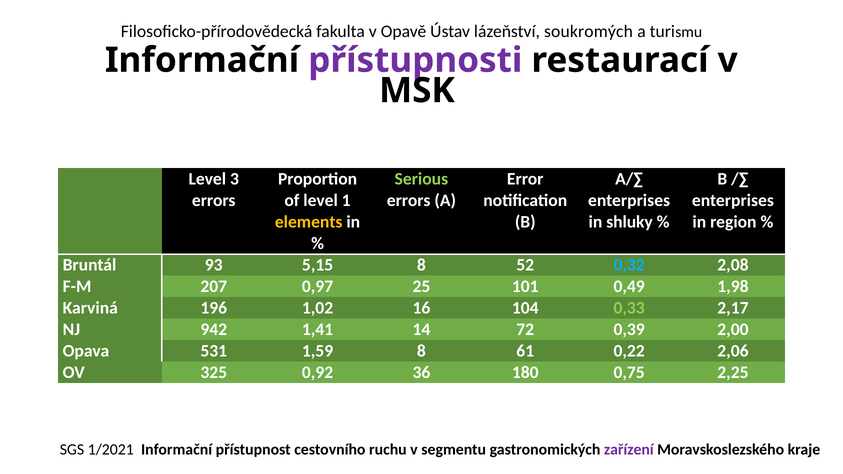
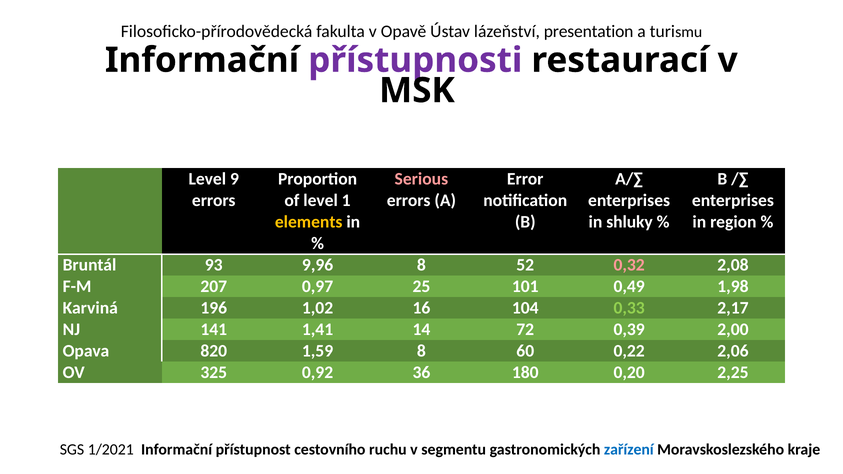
soukromých: soukromých -> presentation
3: 3 -> 9
Serious colour: light green -> pink
5,15: 5,15 -> 9,96
0,32 colour: light blue -> pink
942: 942 -> 141
531: 531 -> 820
61: 61 -> 60
0,75: 0,75 -> 0,20
zařízení colour: purple -> blue
